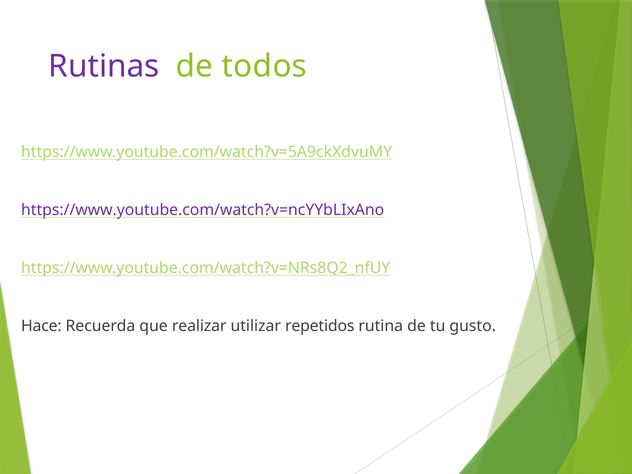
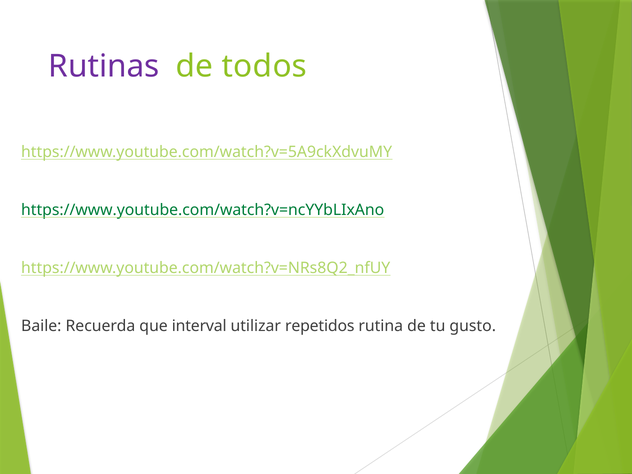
https://www.youtube.com/watch?v=ncYYbLIxAno colour: purple -> green
Hace: Hace -> Baile
realizar: realizar -> interval
